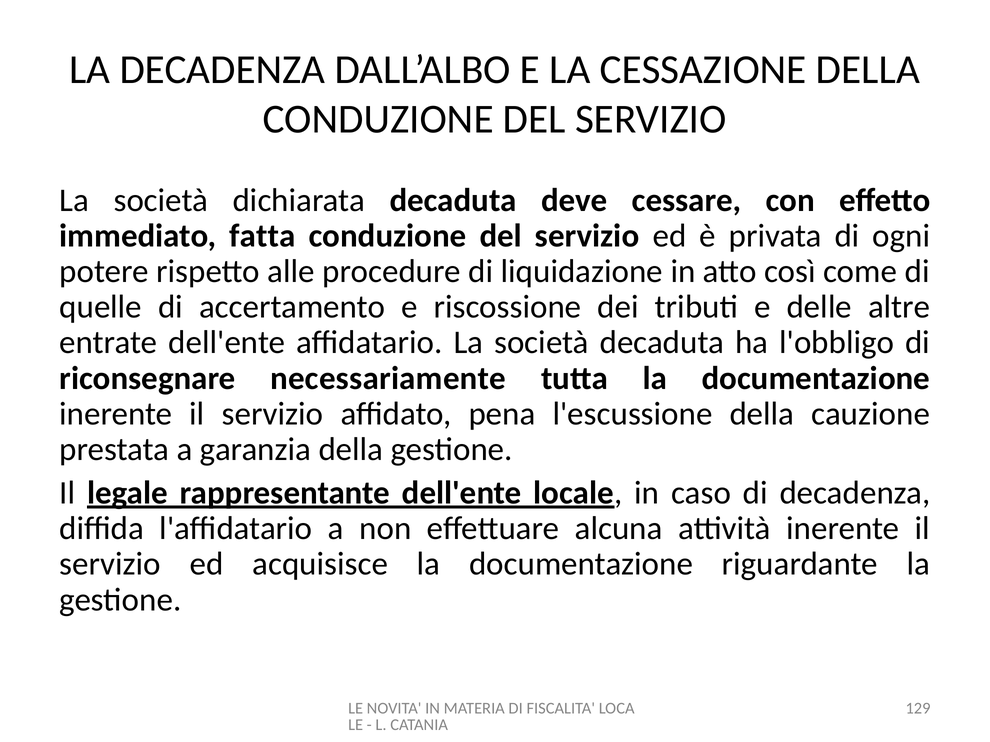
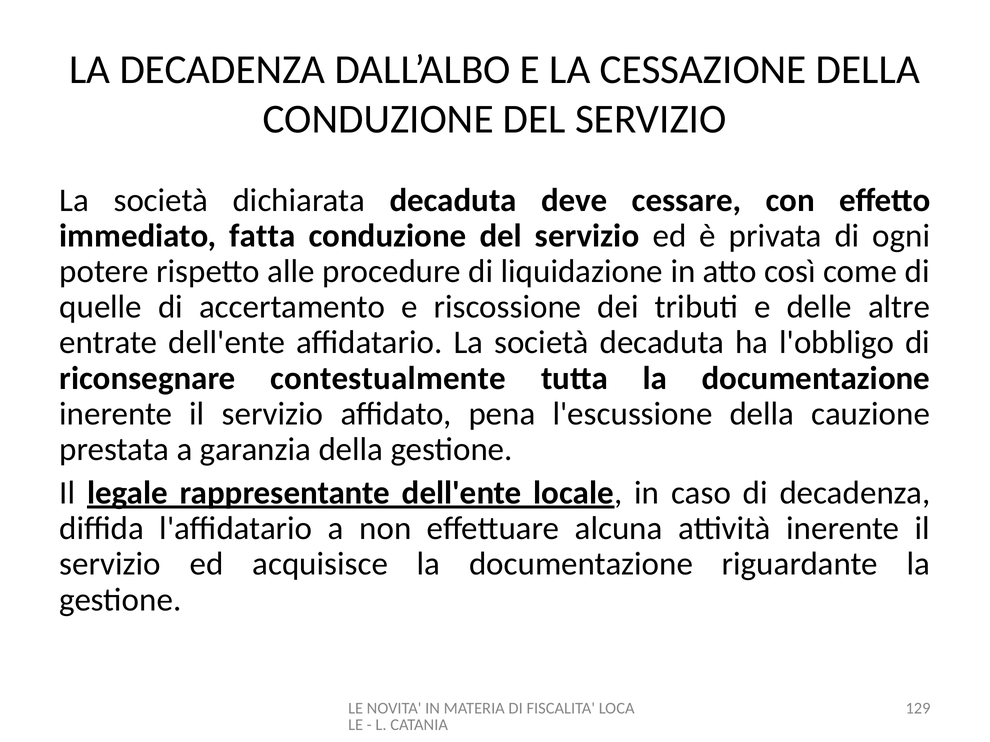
necessariamente: necessariamente -> contestualmente
